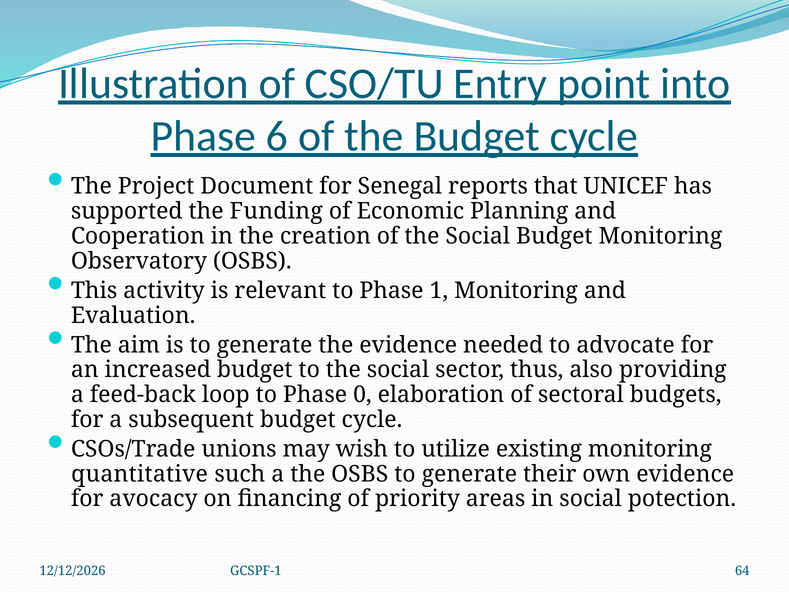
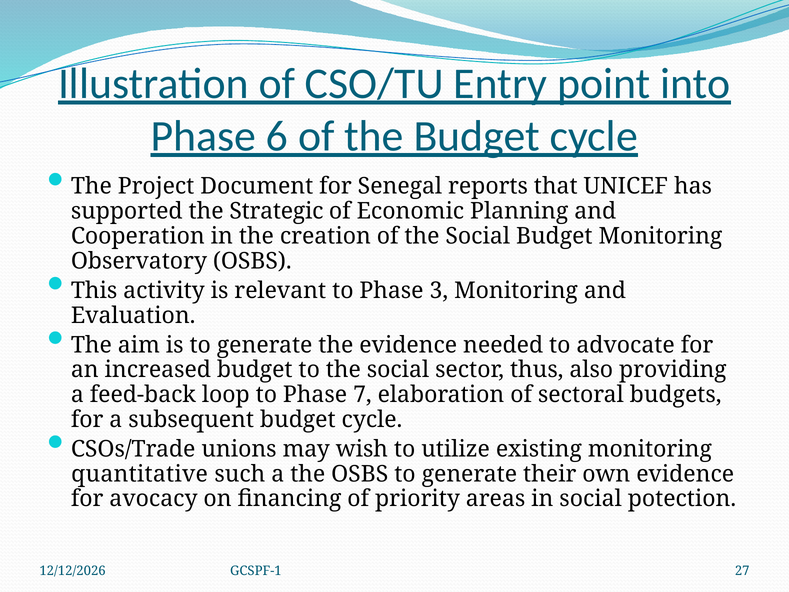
Funding: Funding -> Strategic
1: 1 -> 3
0: 0 -> 7
64: 64 -> 27
